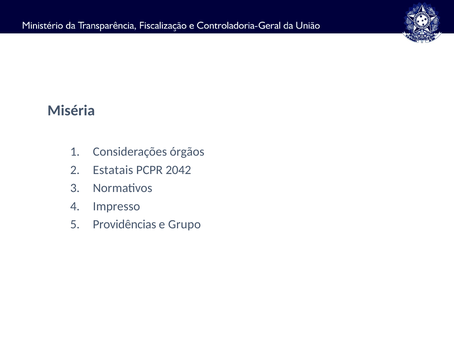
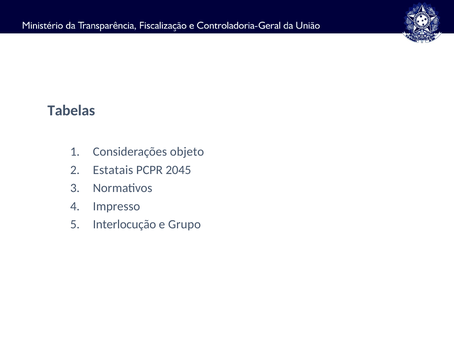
Miséria: Miséria -> Tabelas
órgãos: órgãos -> objeto
2042: 2042 -> 2045
Providências: Providências -> Interlocução
